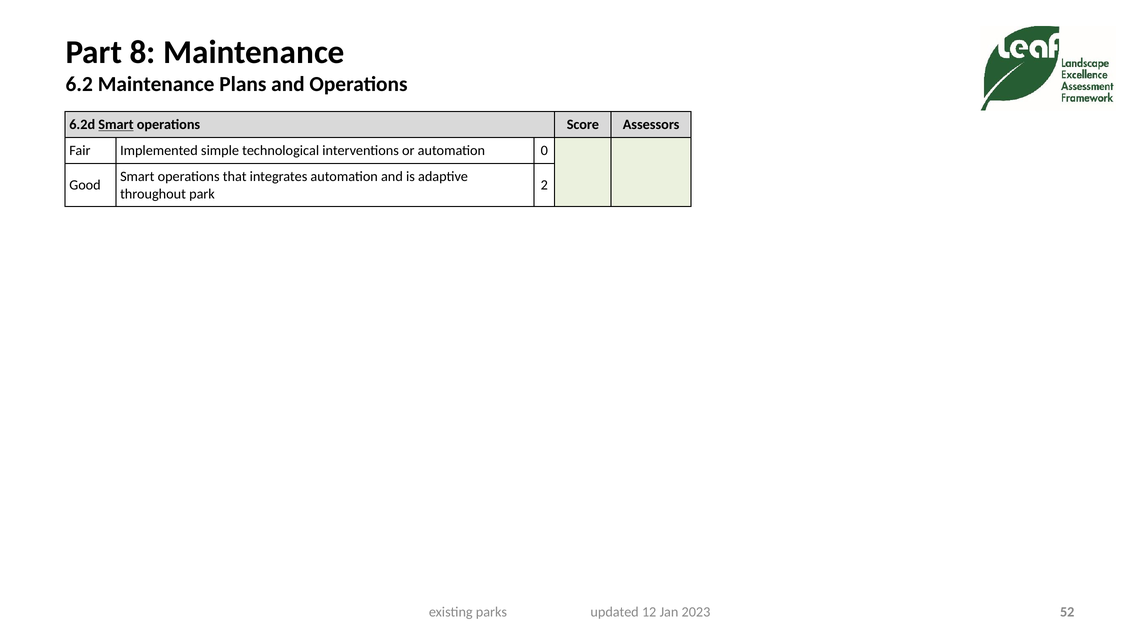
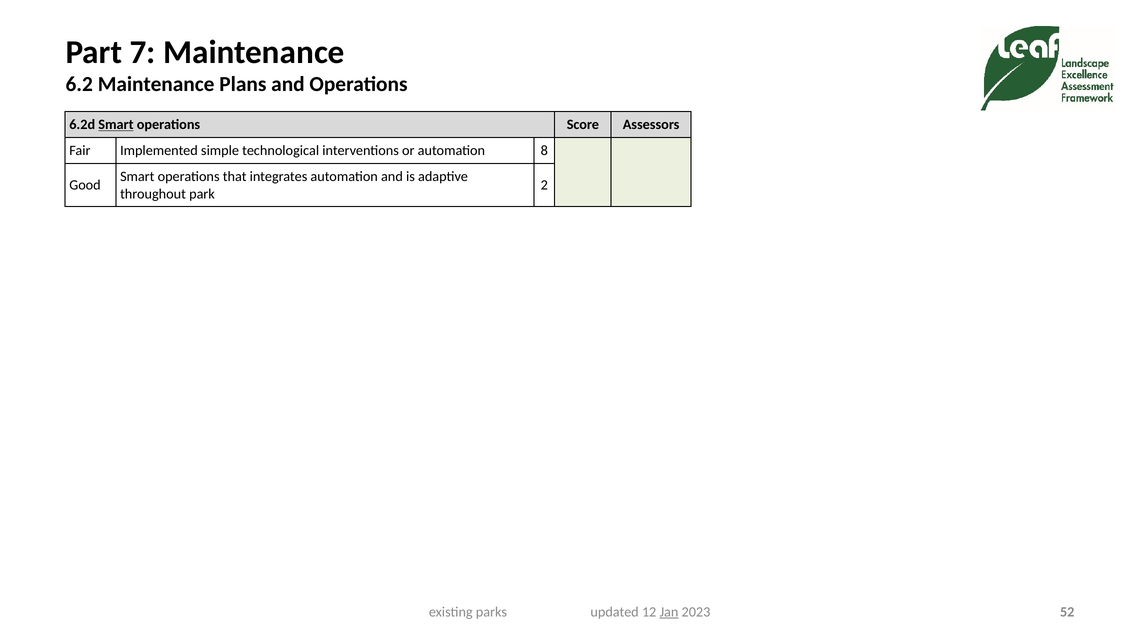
8: 8 -> 7
0: 0 -> 8
Jan underline: none -> present
